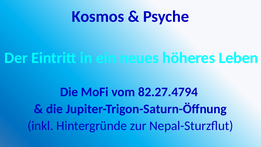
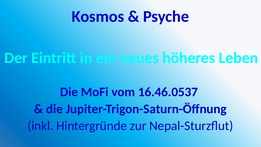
82.27.4794: 82.27.4794 -> 16.46.0537
